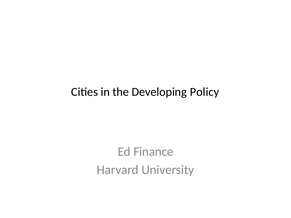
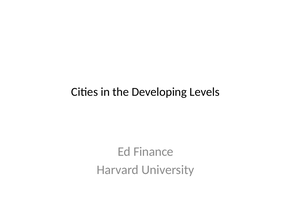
Policy: Policy -> Levels
